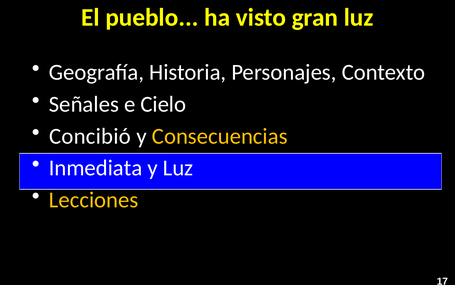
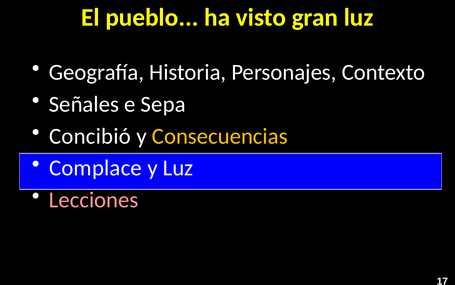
Cielo: Cielo -> Sepa
Inmediata: Inmediata -> Complace
Lecciones colour: yellow -> pink
